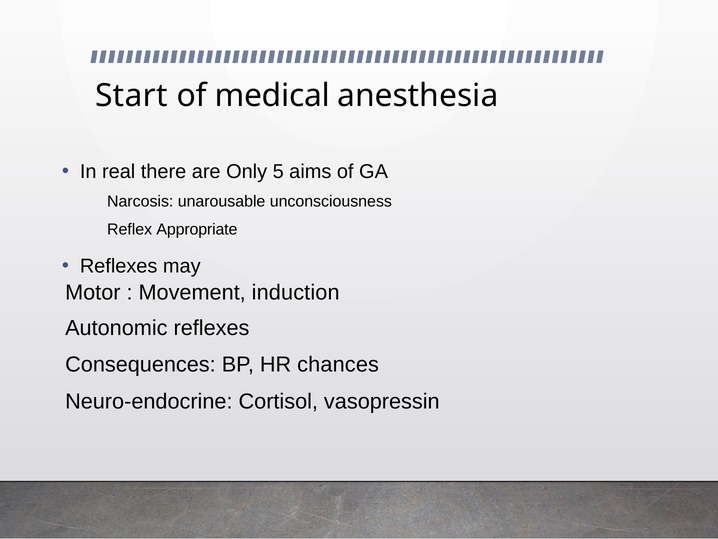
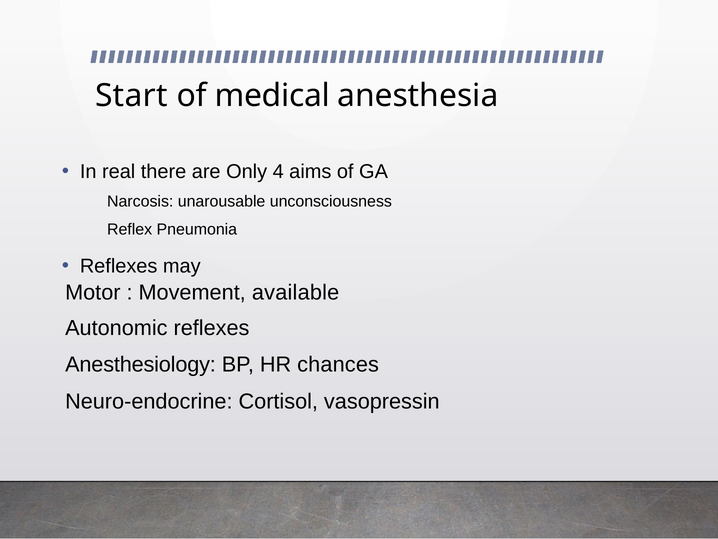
5: 5 -> 4
Appropriate: Appropriate -> Pneumonia
induction: induction -> available
Consequences: Consequences -> Anesthesiology
